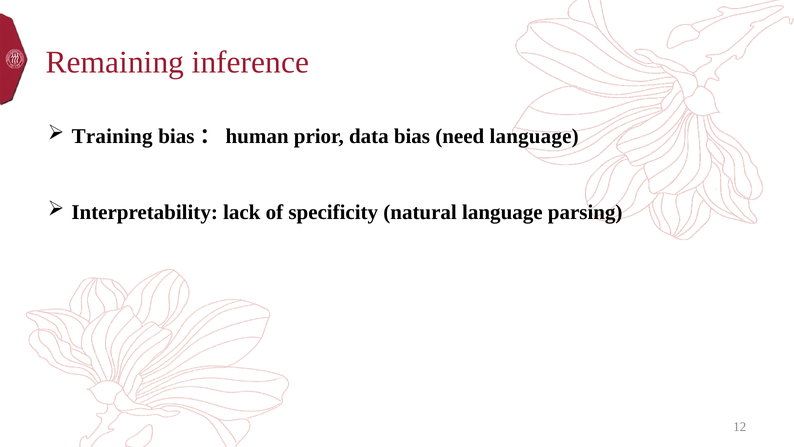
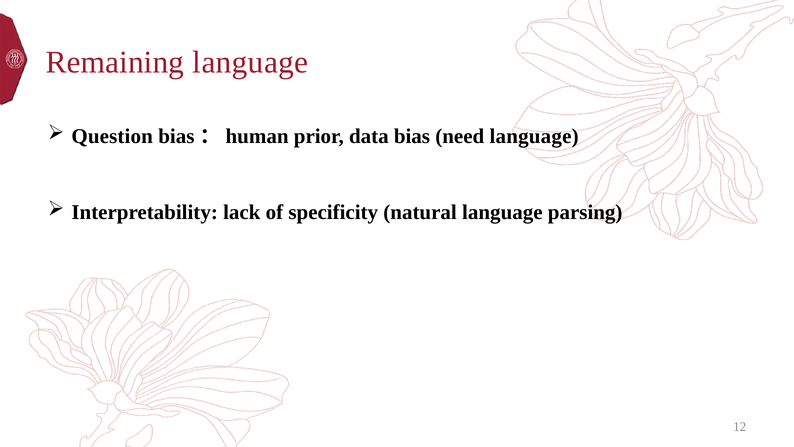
Remaining inference: inference -> language
Training: Training -> Question
